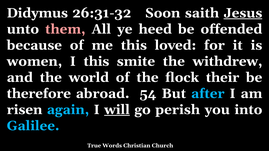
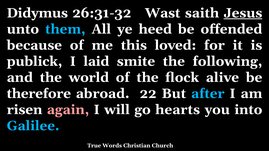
Soon: Soon -> Wast
them colour: pink -> light blue
women: women -> publick
I this: this -> laid
withdrew: withdrew -> following
their: their -> alive
54: 54 -> 22
again colour: light blue -> pink
will underline: present -> none
perish: perish -> hearts
